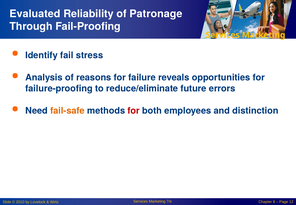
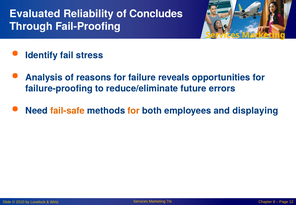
Patronage: Patronage -> Concludes
for at (134, 111) colour: red -> orange
distinction: distinction -> displaying
